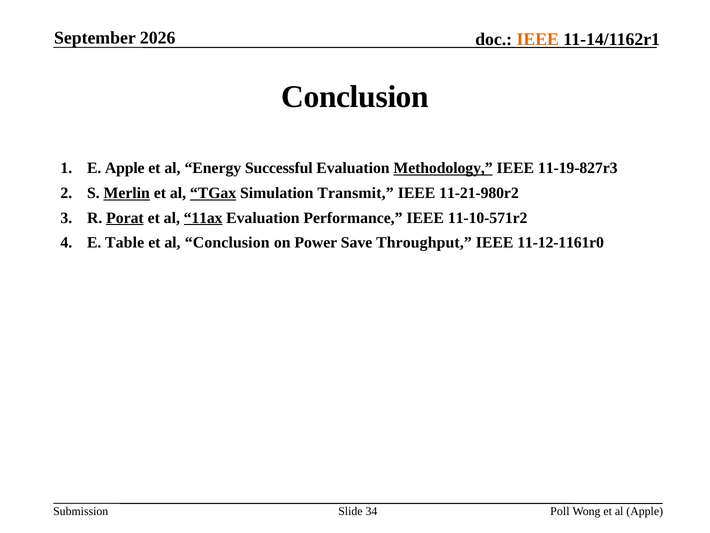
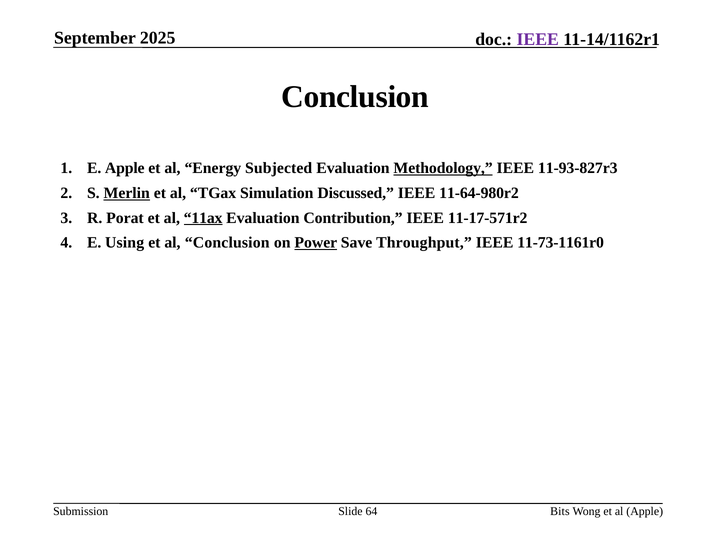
2026: 2026 -> 2025
IEEE at (538, 39) colour: orange -> purple
Successful: Successful -> Subjected
11-19-827r3: 11-19-827r3 -> 11-93-827r3
TGax underline: present -> none
Transmit: Transmit -> Discussed
11-21-980r2: 11-21-980r2 -> 11-64-980r2
Porat underline: present -> none
Performance: Performance -> Contribution
11-10-571r2: 11-10-571r2 -> 11-17-571r2
Table: Table -> Using
Power underline: none -> present
11-12-1161r0: 11-12-1161r0 -> 11-73-1161r0
34: 34 -> 64
Poll: Poll -> Bits
